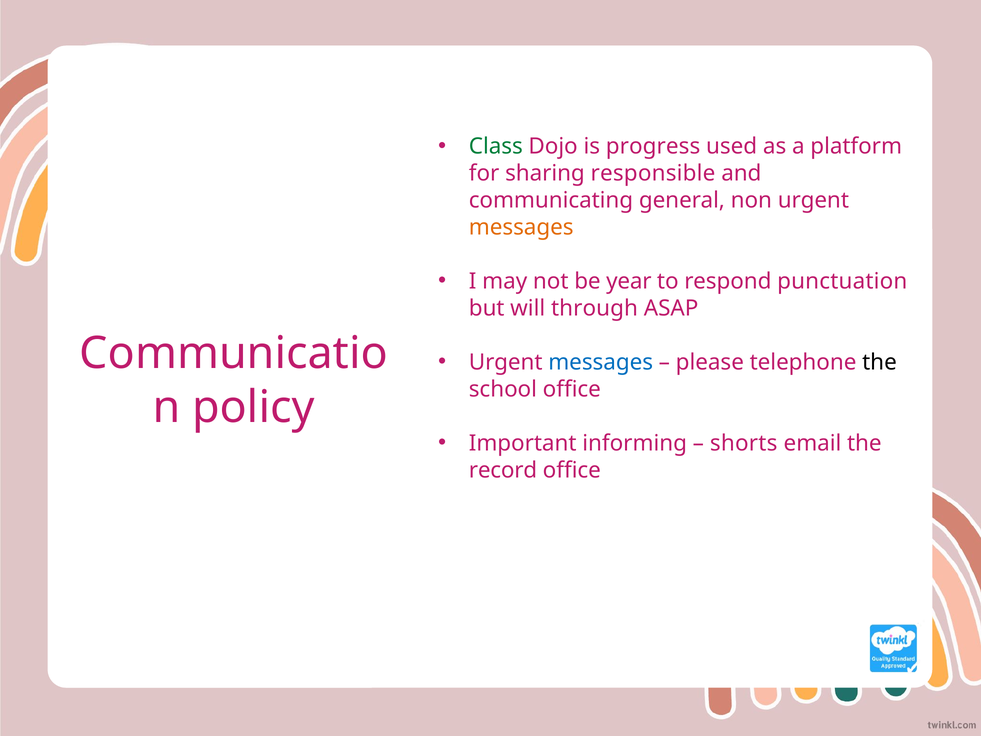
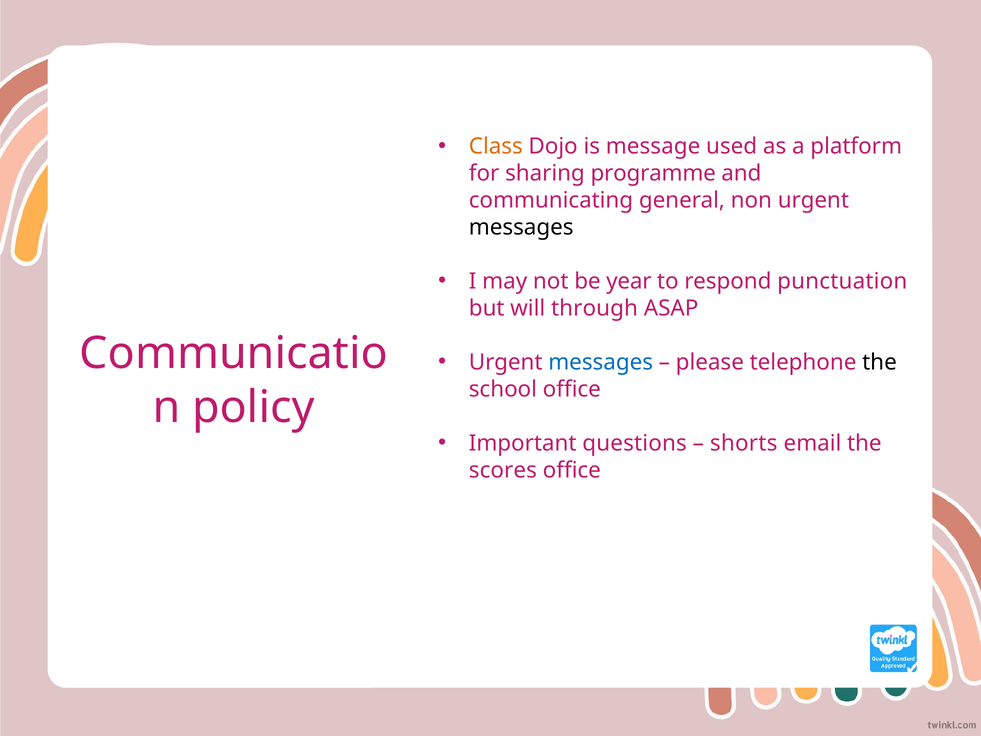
Class colour: green -> orange
progress: progress -> message
responsible: responsible -> programme
messages at (521, 227) colour: orange -> black
informing: informing -> questions
record: record -> scores
